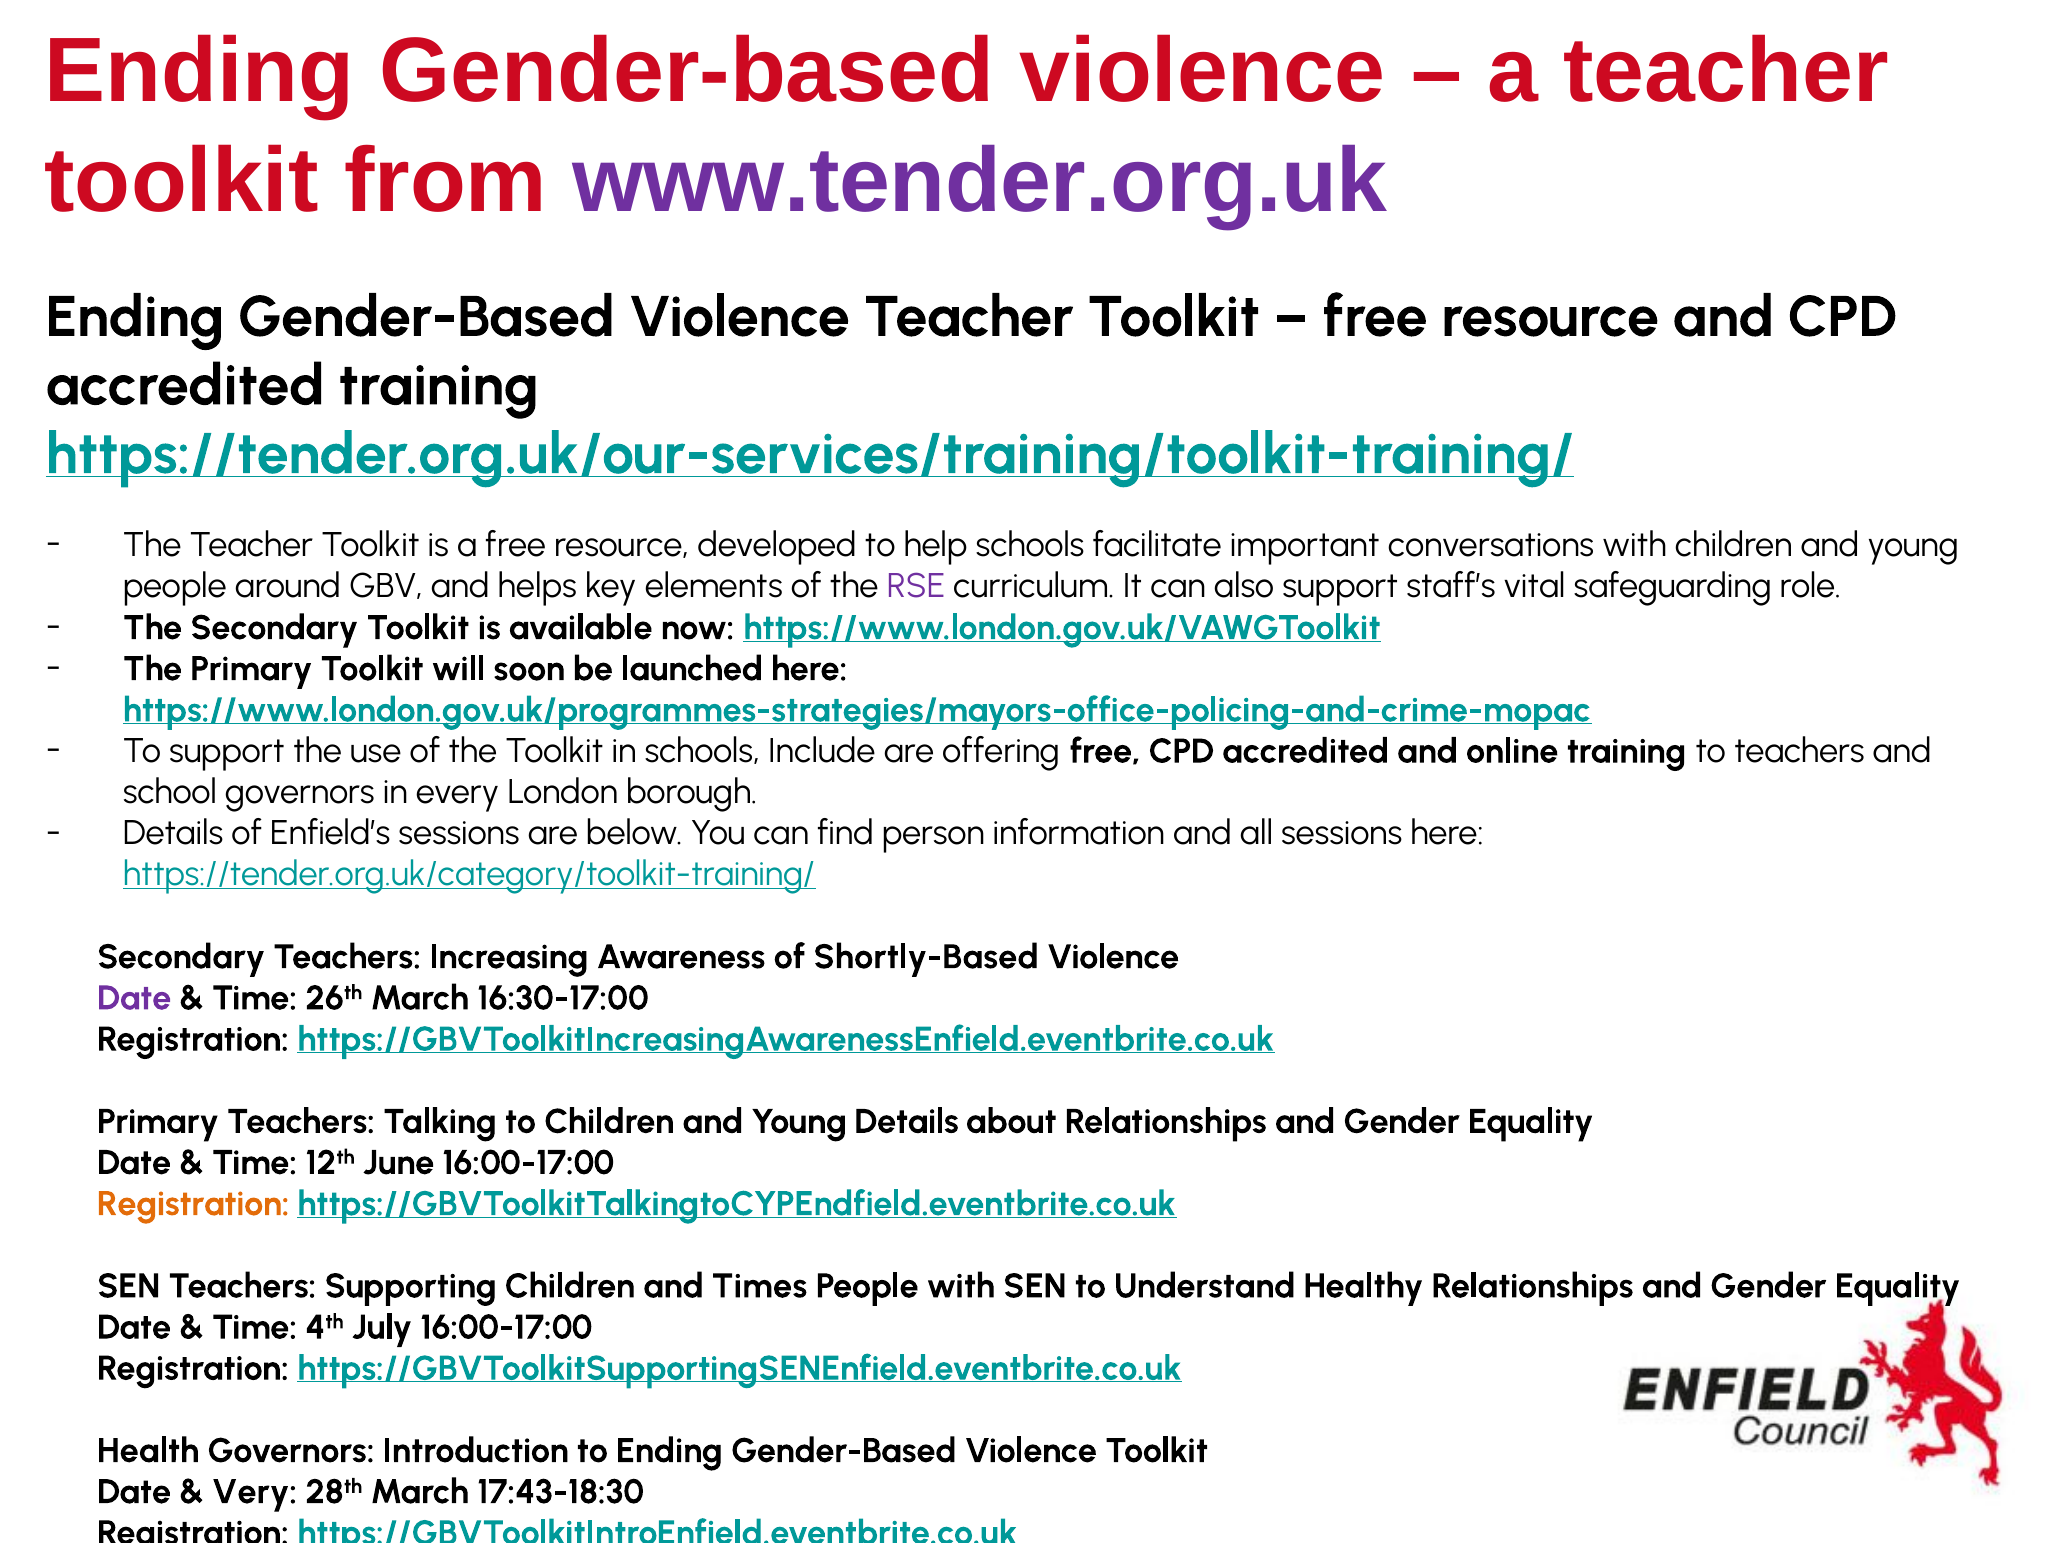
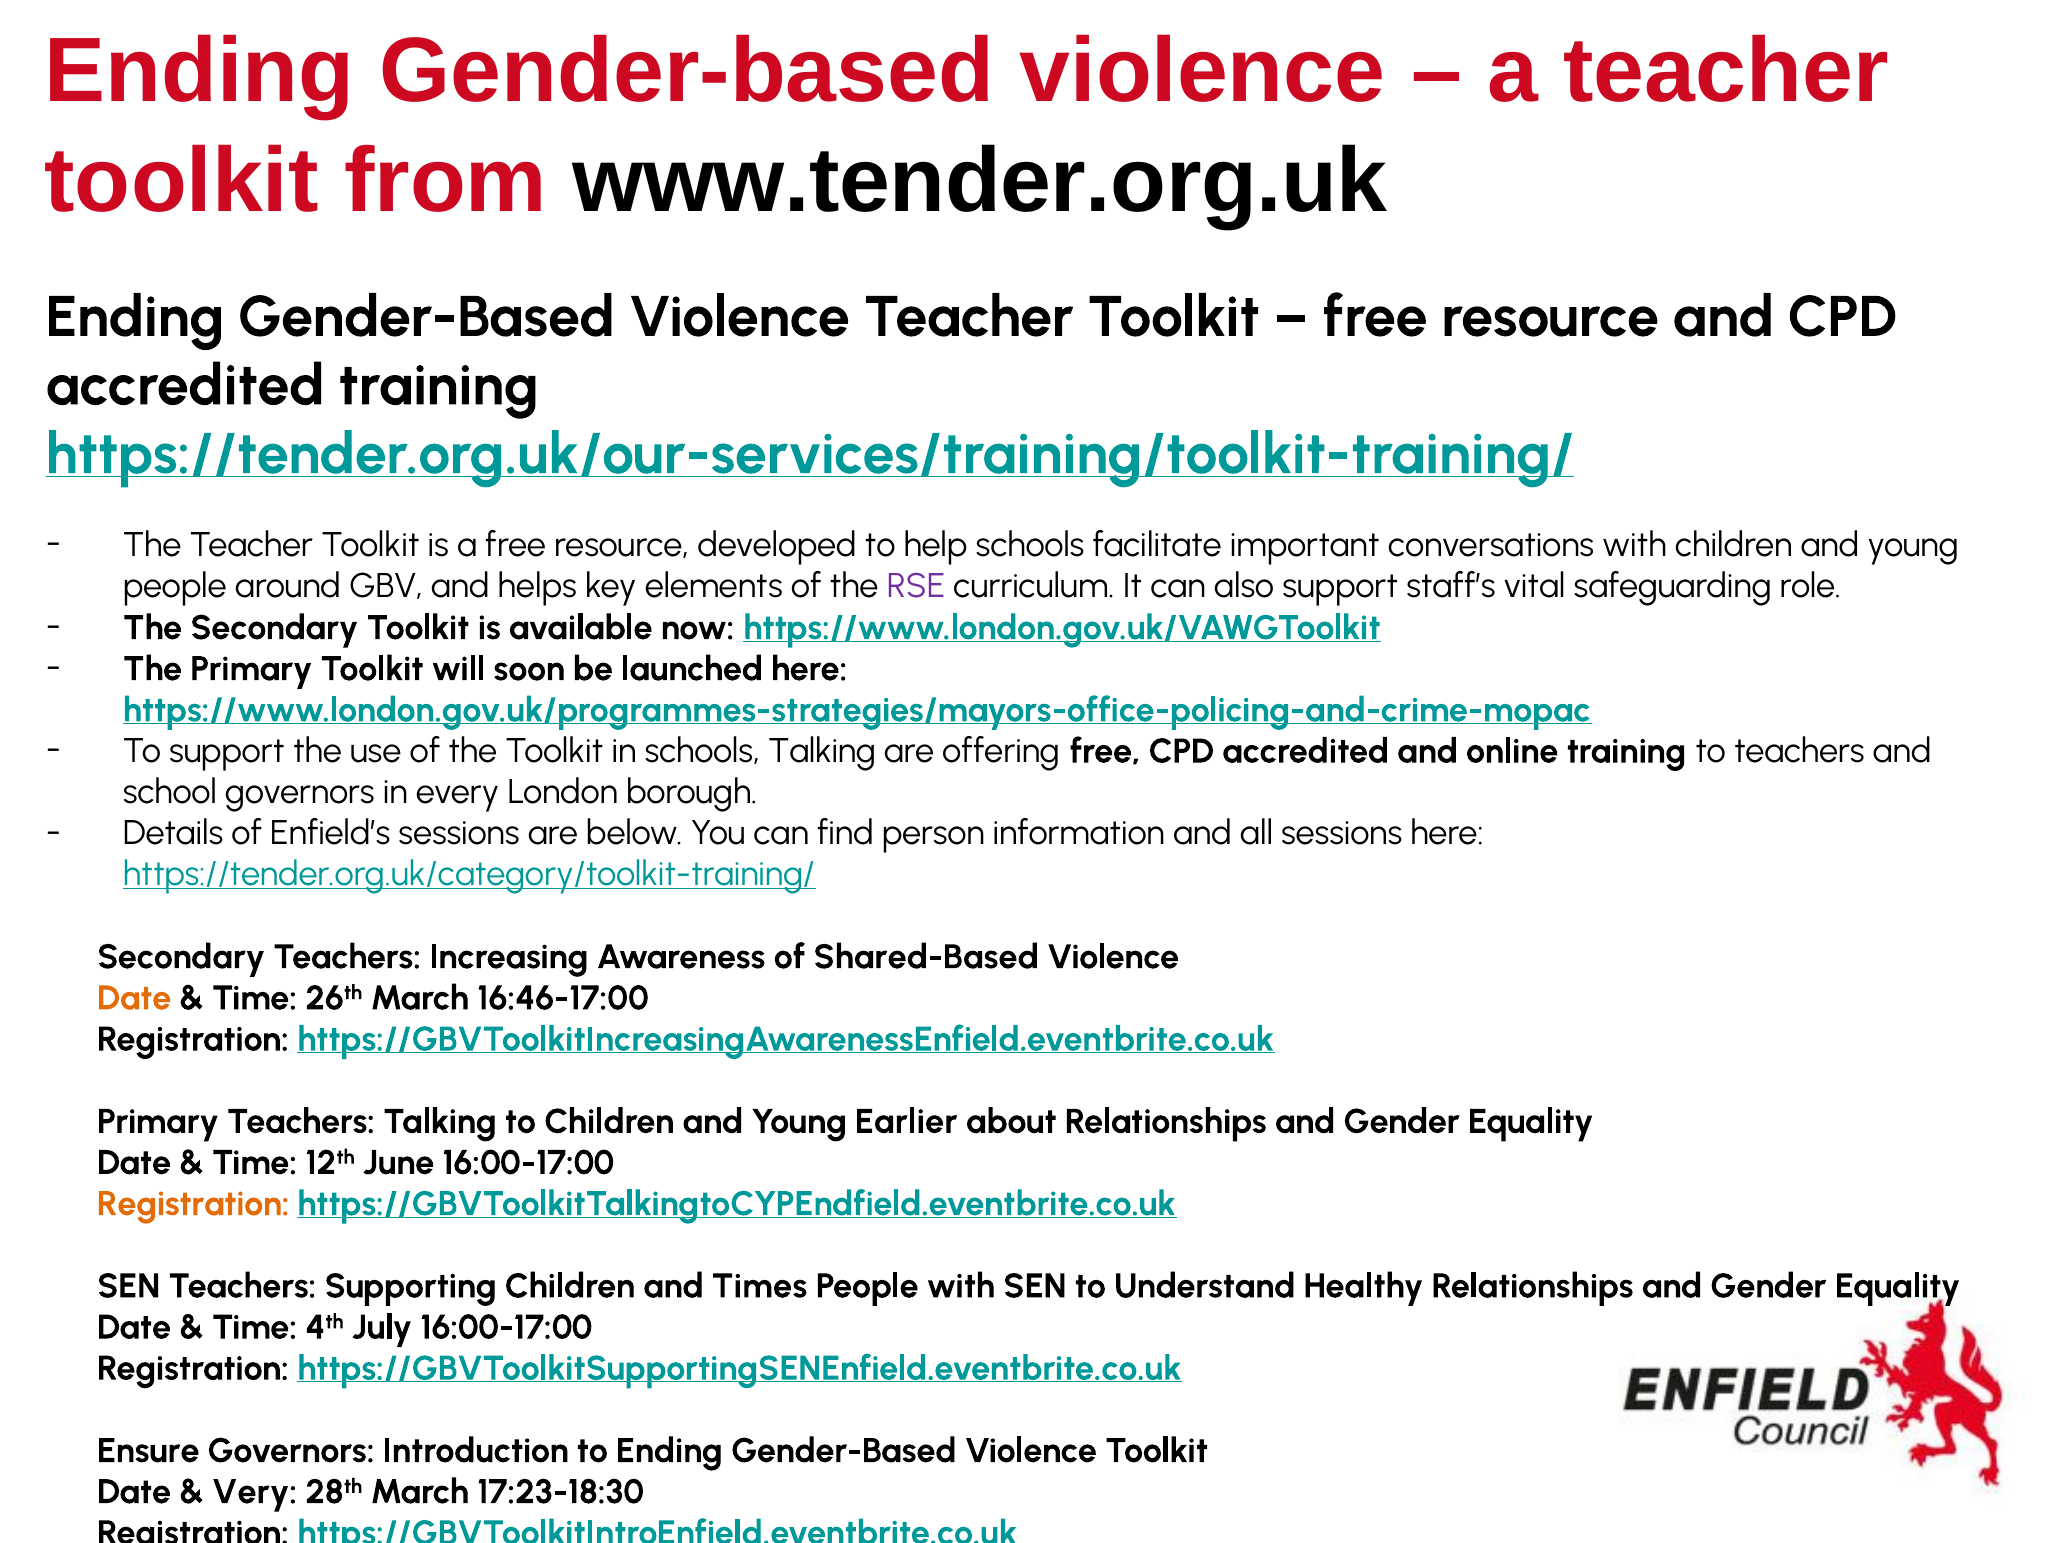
www.tender.org.uk colour: purple -> black
schools Include: Include -> Talking
Shortly-Based: Shortly-Based -> Shared-Based
Date at (134, 998) colour: purple -> orange
16:30-17:00: 16:30-17:00 -> 16:46-17:00
Young Details: Details -> Earlier
Health: Health -> Ensure
17:43-18:30: 17:43-18:30 -> 17:23-18:30
